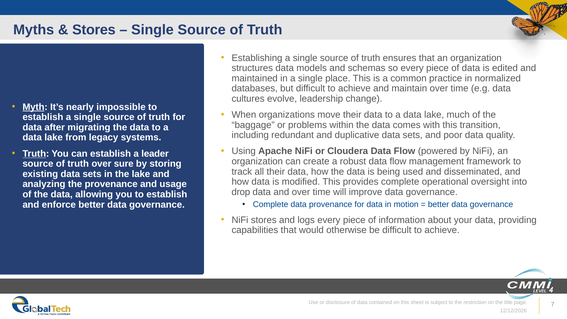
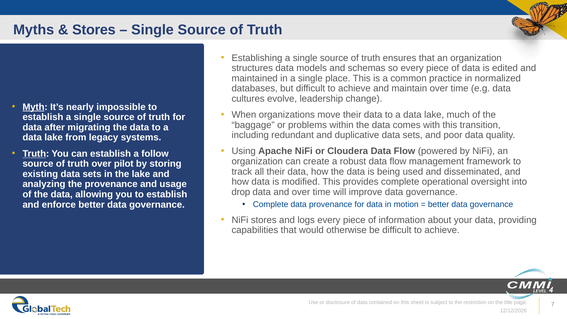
leader: leader -> follow
sure: sure -> pilot
